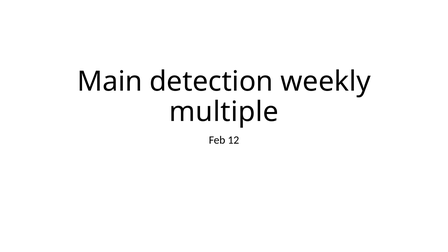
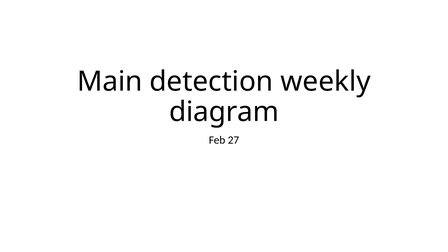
multiple: multiple -> diagram
12: 12 -> 27
